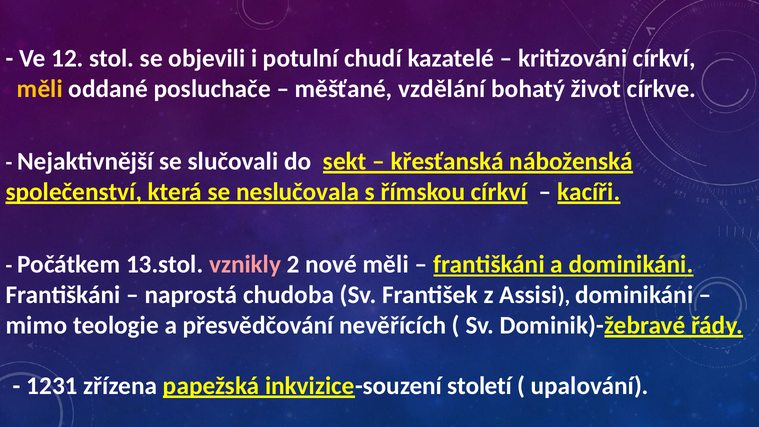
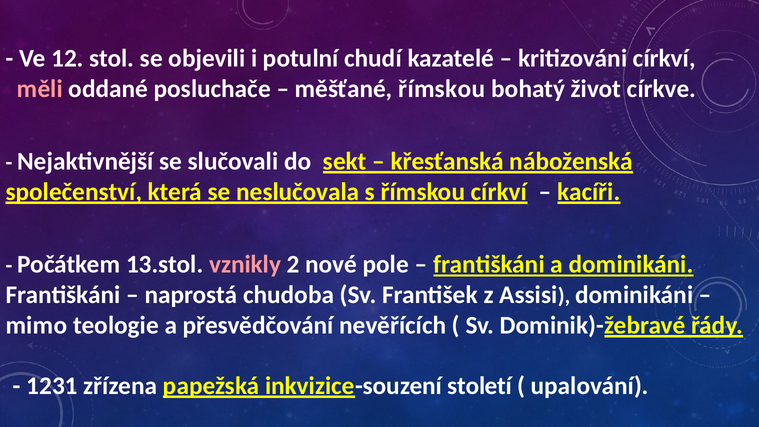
měli at (40, 89) colour: yellow -> pink
měšťané vzdělání: vzdělání -> římskou
nové měli: měli -> pole
